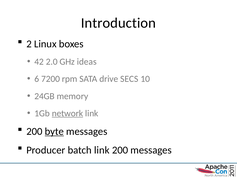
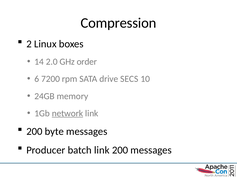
Introduction: Introduction -> Compression
42: 42 -> 14
ideas: ideas -> order
byte underline: present -> none
